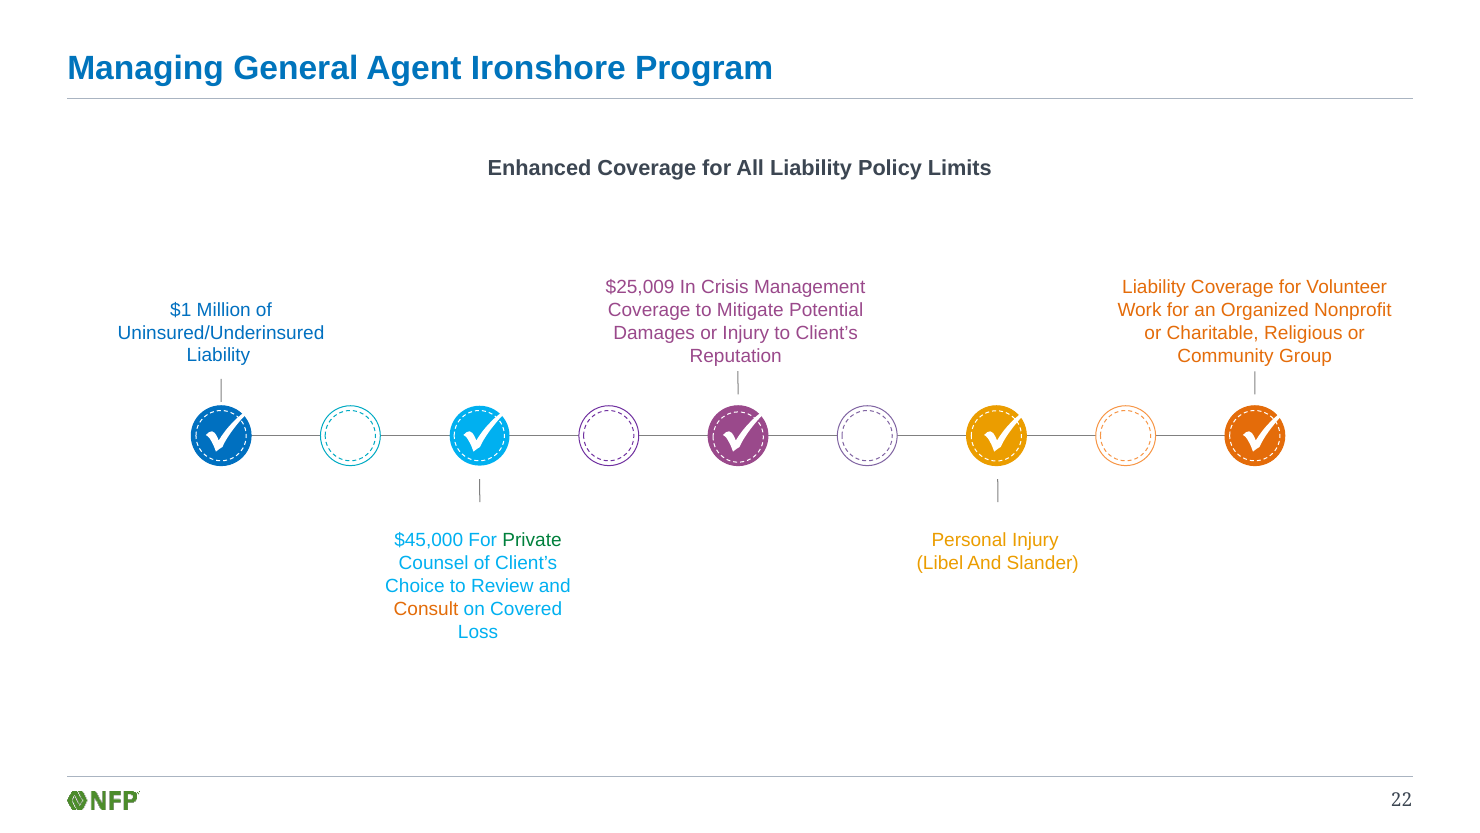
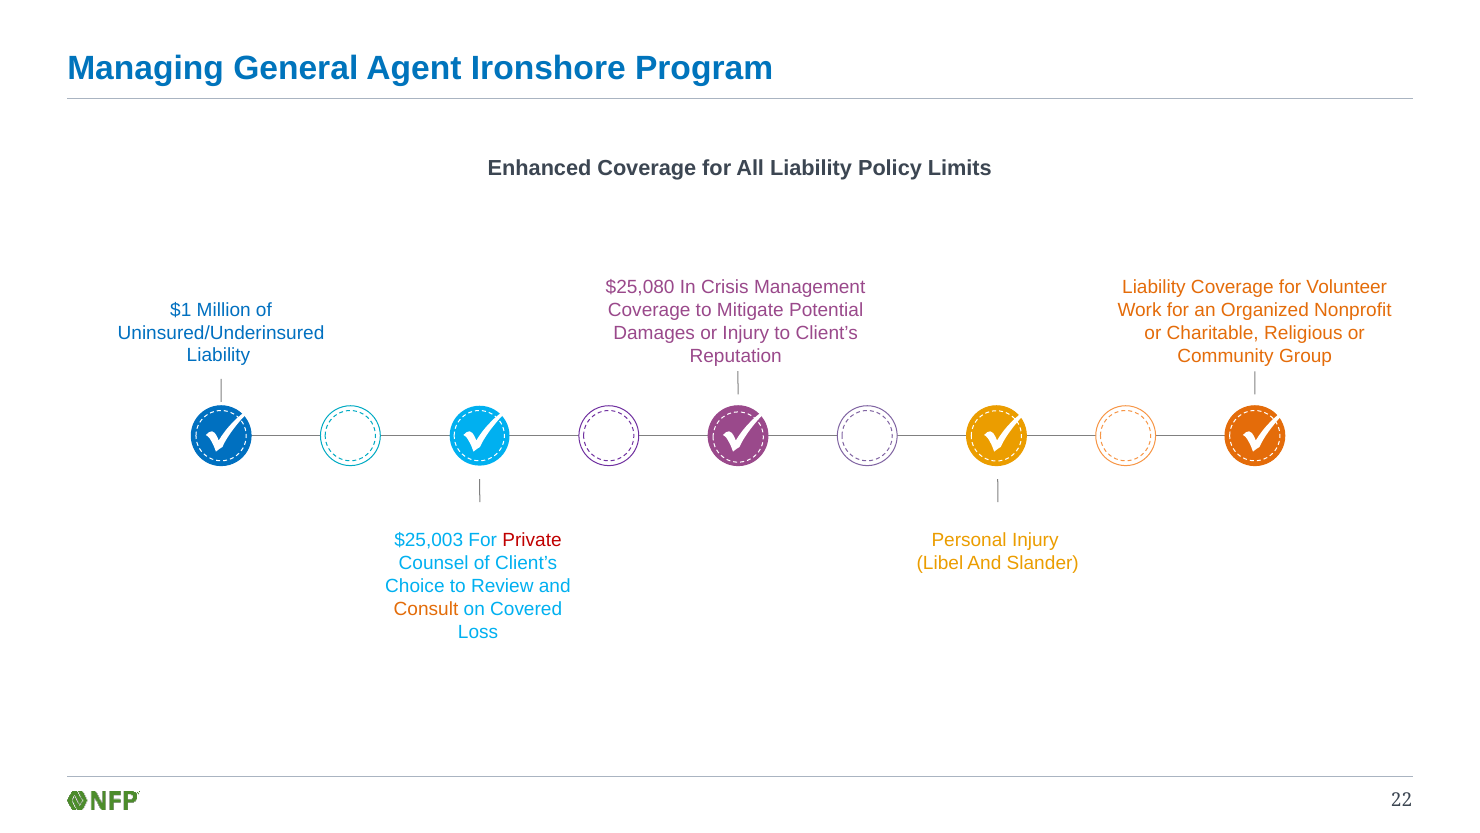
$25,009: $25,009 -> $25,080
$45,000: $45,000 -> $25,003
Private colour: green -> red
